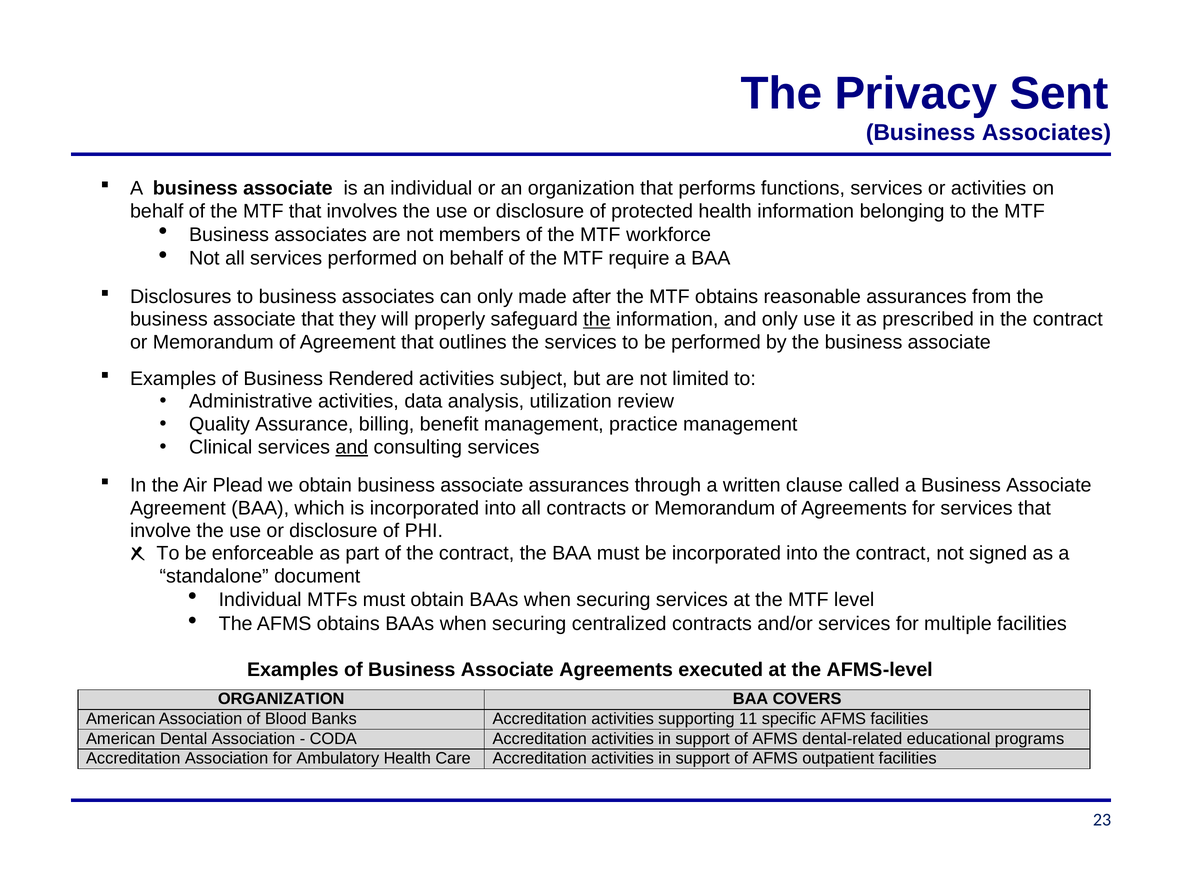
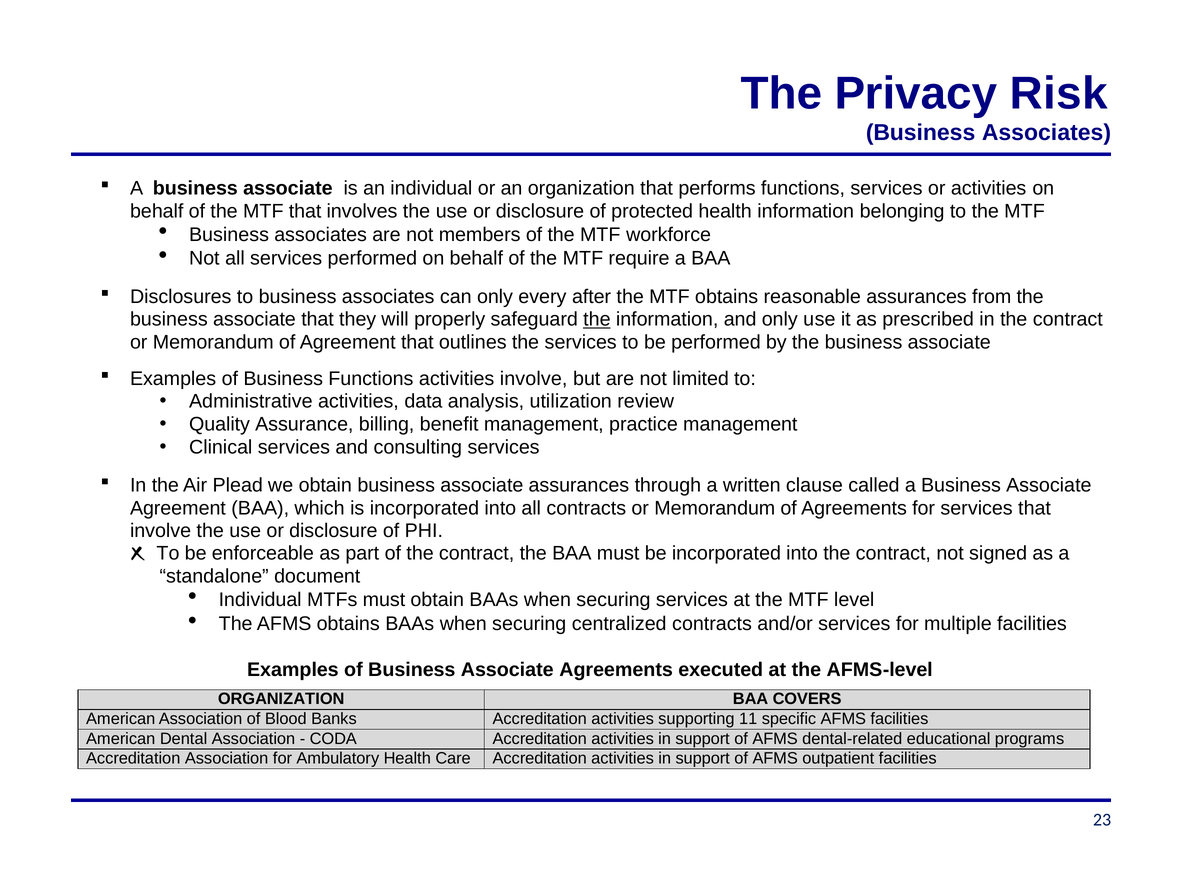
Sent: Sent -> Risk
made: made -> every
Business Rendered: Rendered -> Functions
activities subject: subject -> involve
and at (352, 447) underline: present -> none
